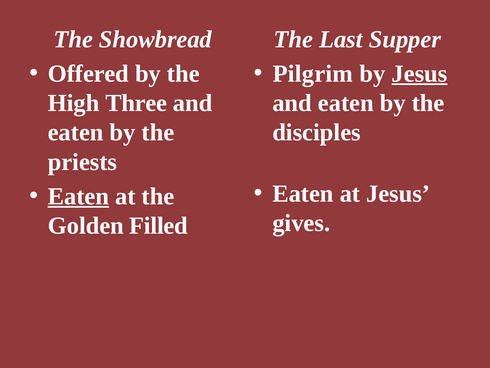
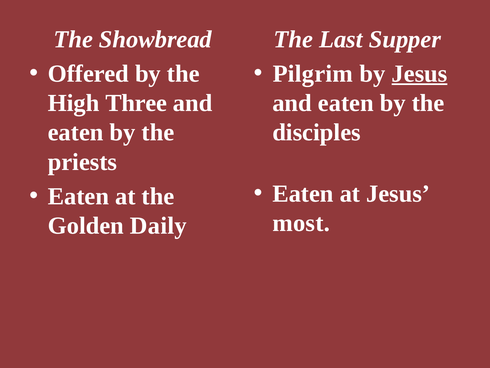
Eaten at (78, 196) underline: present -> none
gives: gives -> most
Filled: Filled -> Daily
